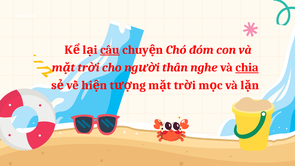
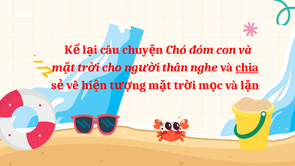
câu at (110, 50) underline: present -> none
